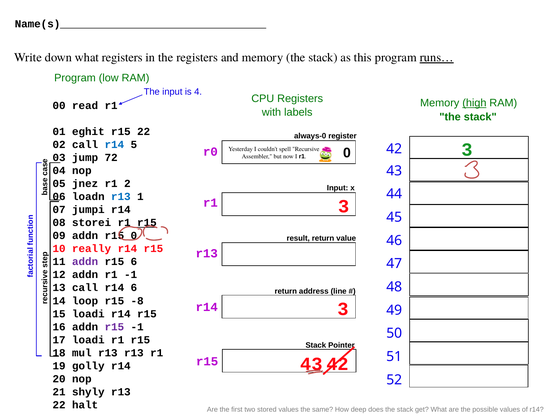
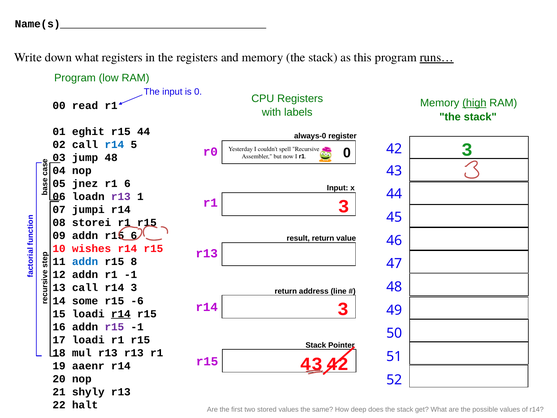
is 4: 4 -> 0
r15 22: 22 -> 44
jump 72: 72 -> 48
r1 2: 2 -> 6
r13 at (121, 197) colour: blue -> purple
r15 at (147, 223) underline: present -> none
r15 0: 0 -> 6
really: really -> wishes
addn at (85, 262) colour: purple -> blue
r15 6: 6 -> 8
r14 6: 6 -> 3
loop: loop -> some
-8: -8 -> -6
r14 at (121, 314) underline: none -> present
golly: golly -> aaenr
